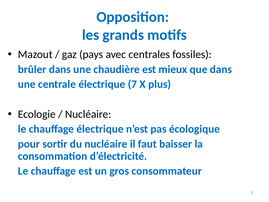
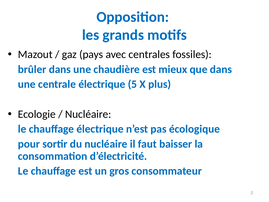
7: 7 -> 5
